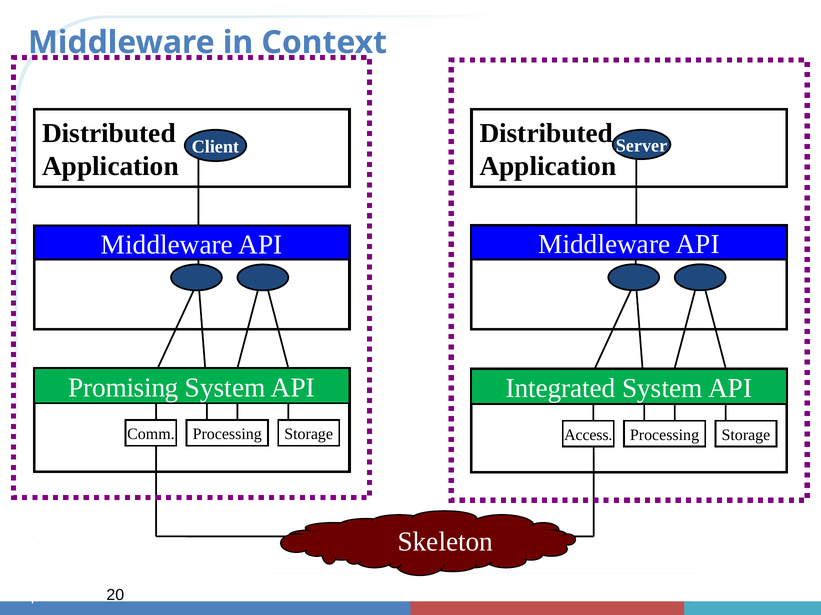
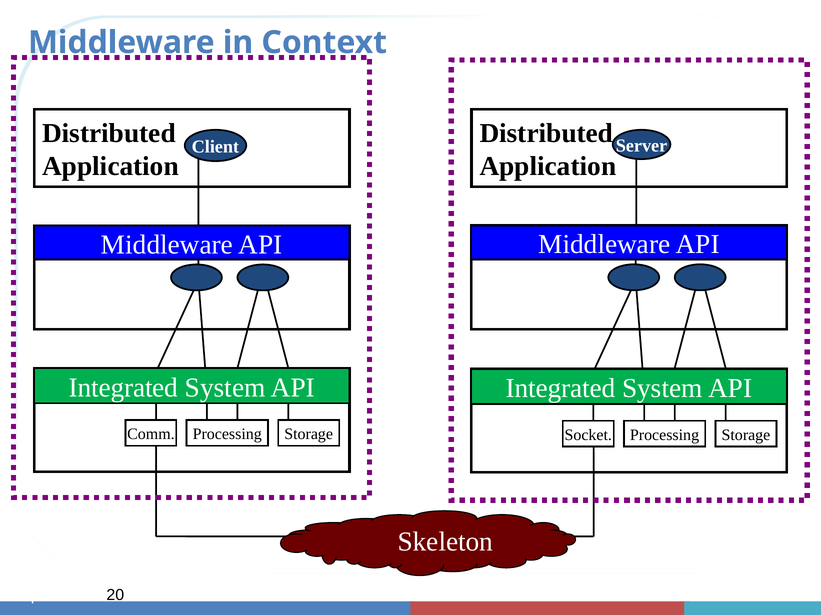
Promising at (123, 388): Promising -> Integrated
Access: Access -> Socket
